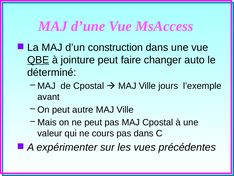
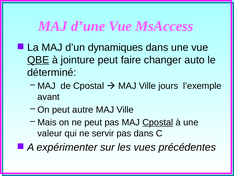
construction: construction -> dynamiques
Cpostal at (158, 122) underline: none -> present
cours: cours -> servir
